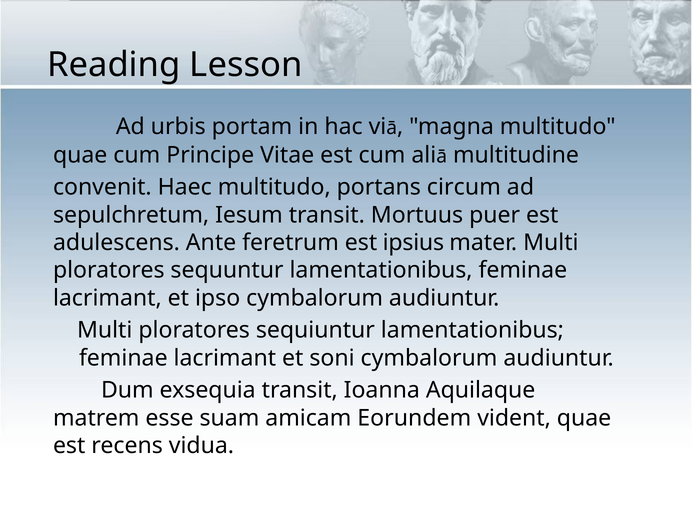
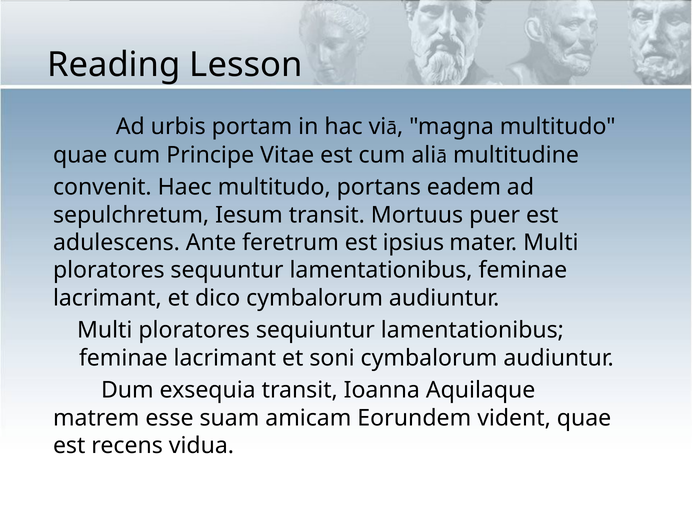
circum: circum -> eadem
ipso: ipso -> dico
